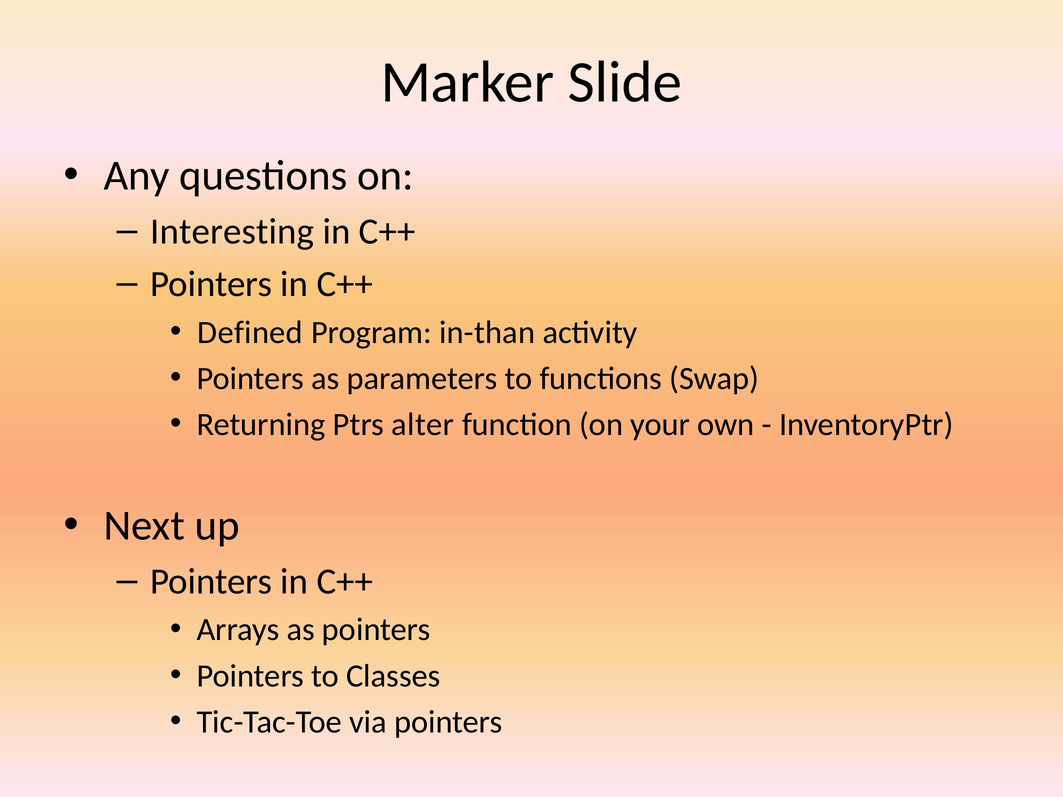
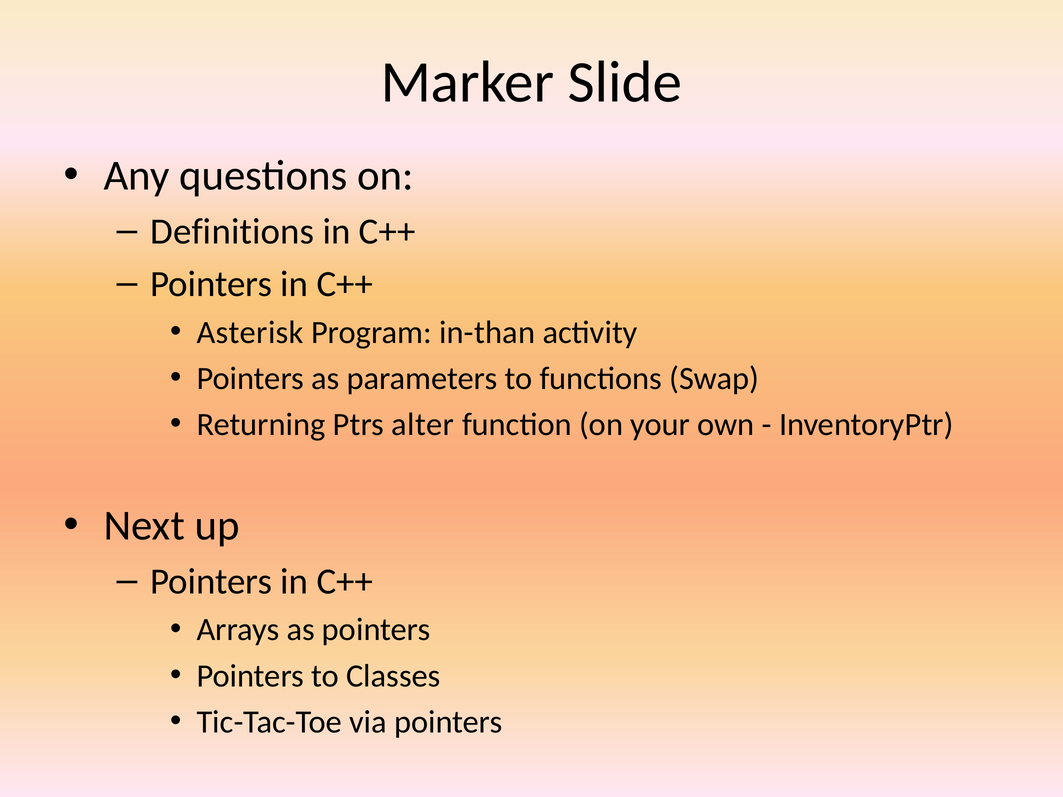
Interesting: Interesting -> Definitions
Defined: Defined -> Asterisk
